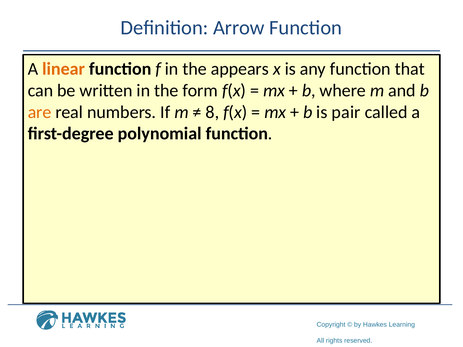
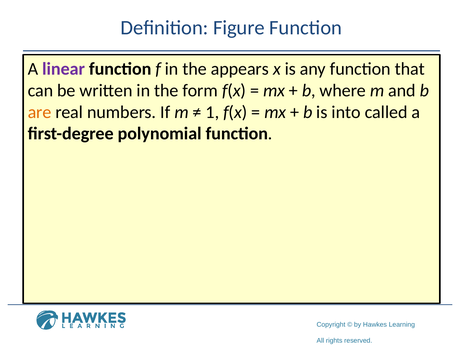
Arrow: Arrow -> Figure
linear colour: orange -> purple
8: 8 -> 1
pair: pair -> into
